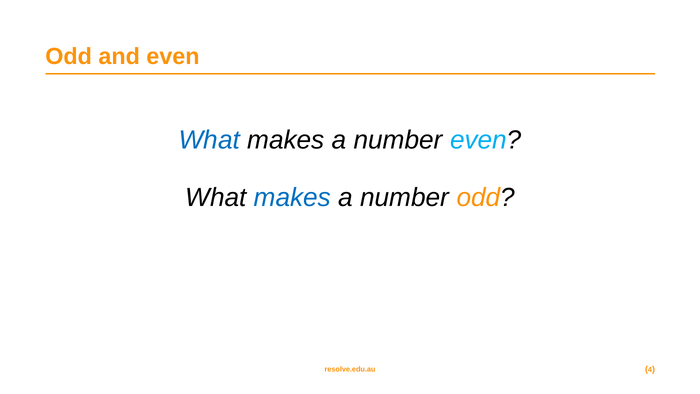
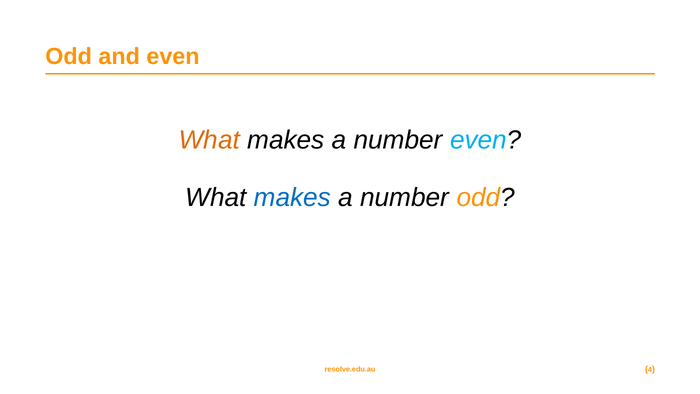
What at (209, 140) colour: blue -> orange
